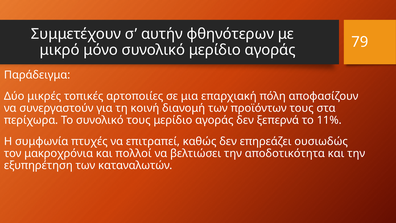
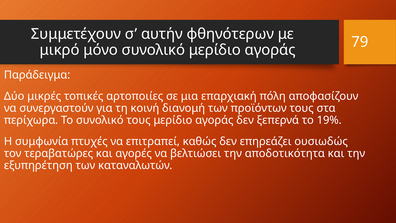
11%: 11% -> 19%
μακροχρόνια: μακροχρόνια -> τεραβατώρες
πολλοί: πολλοί -> αγορές
